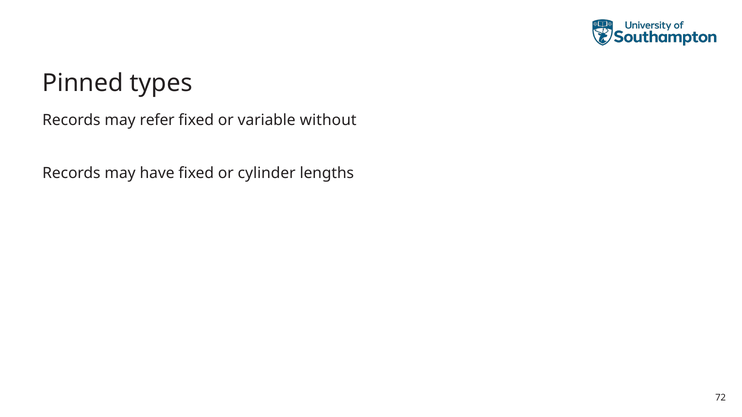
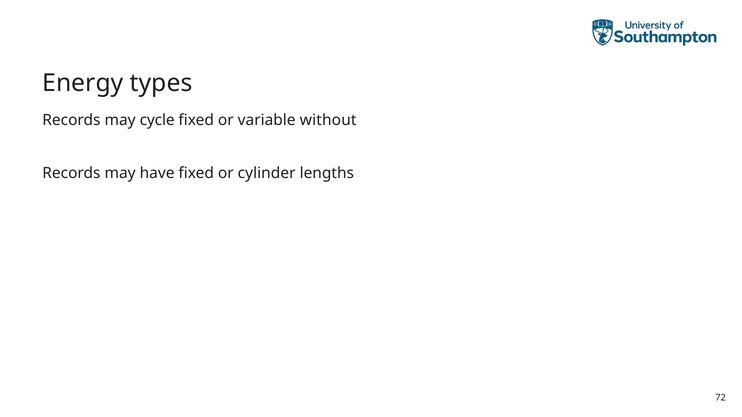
Pinned: Pinned -> Energy
refer: refer -> cycle
